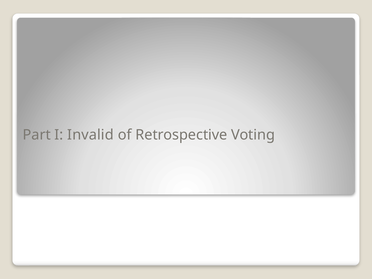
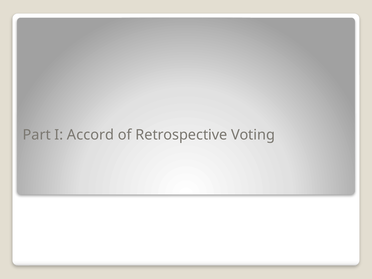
Invalid: Invalid -> Accord
